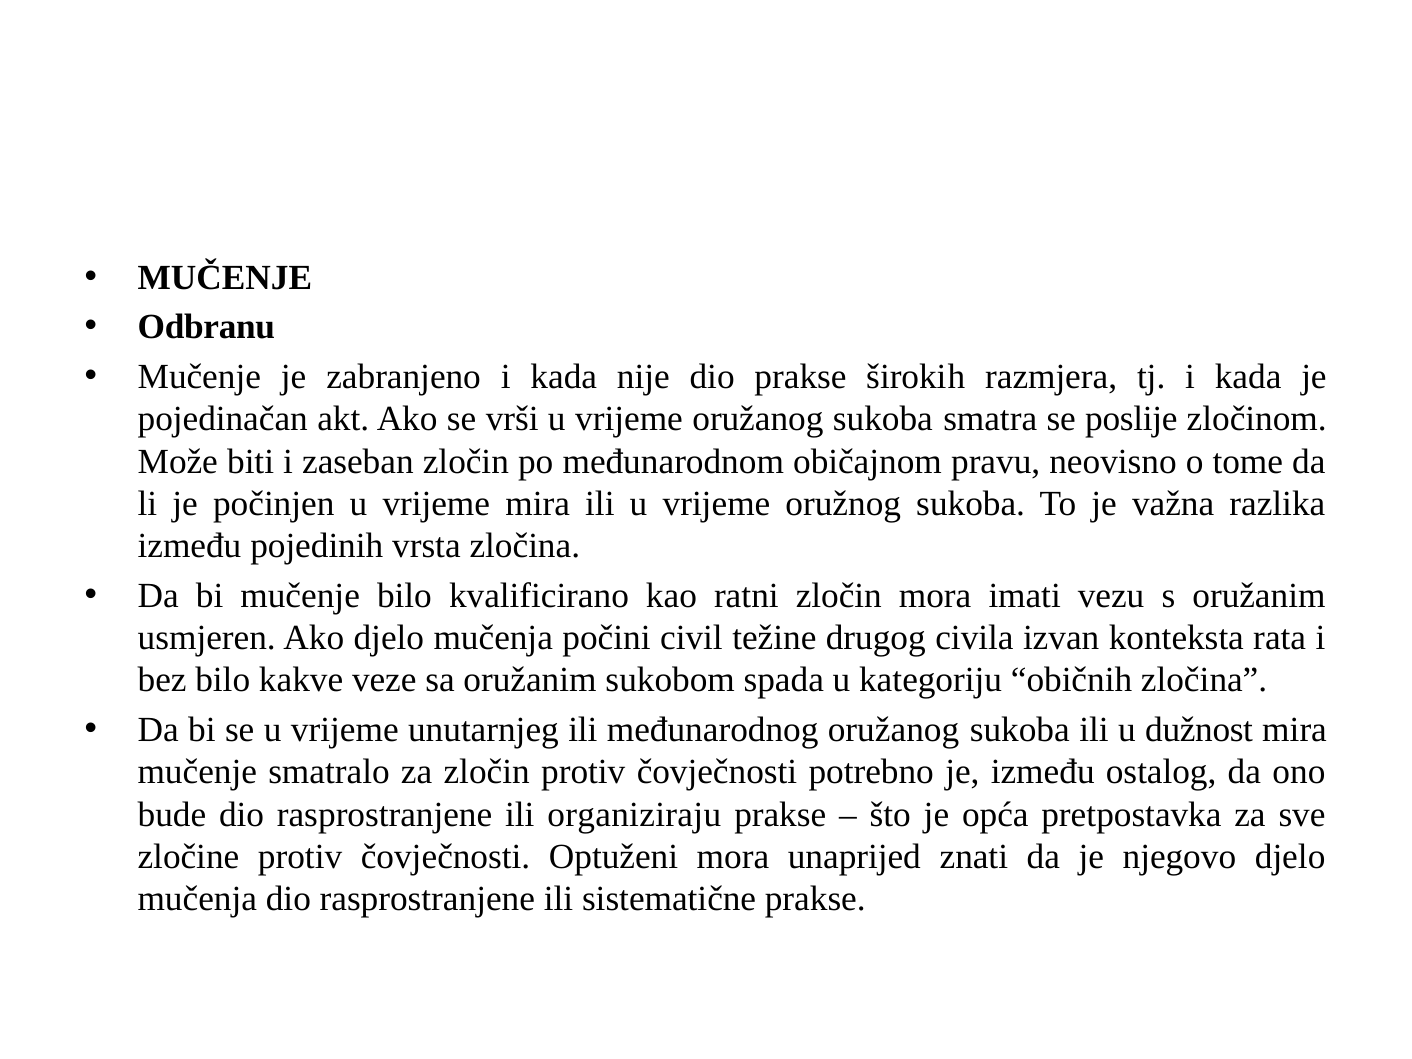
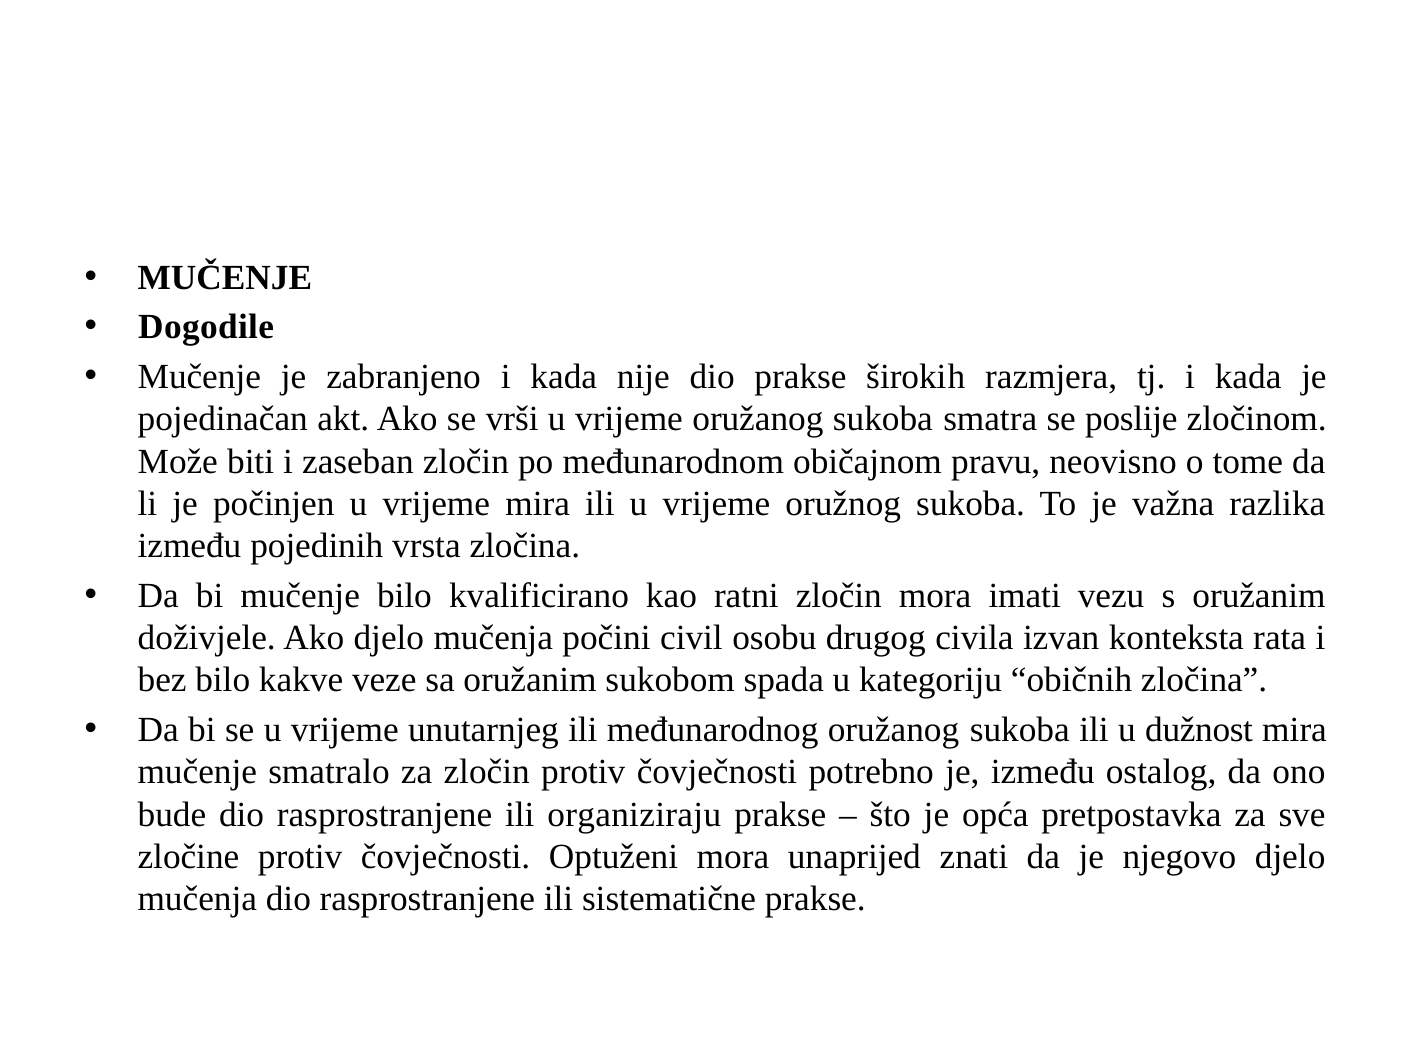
Odbranu: Odbranu -> Dogodile
usmjeren: usmjeren -> doživjele
težine: težine -> osobu
